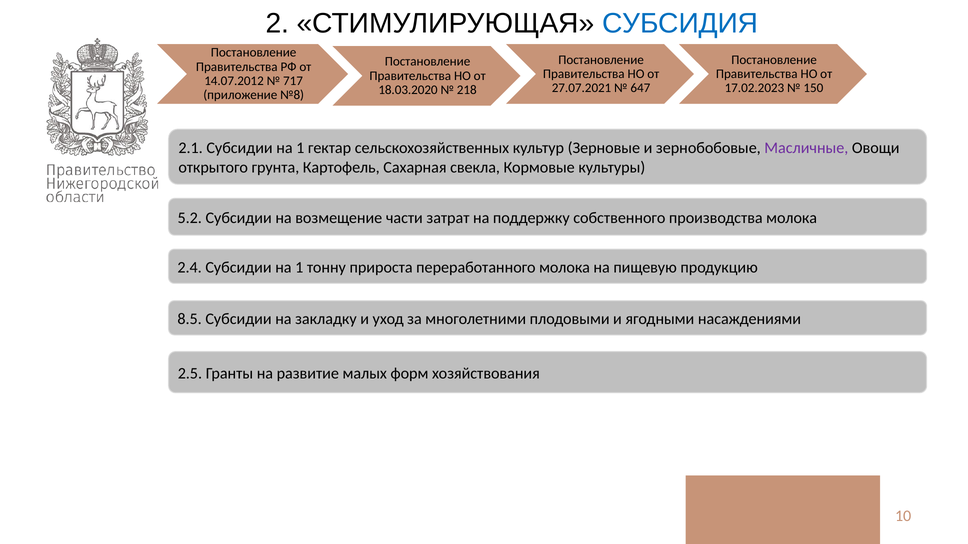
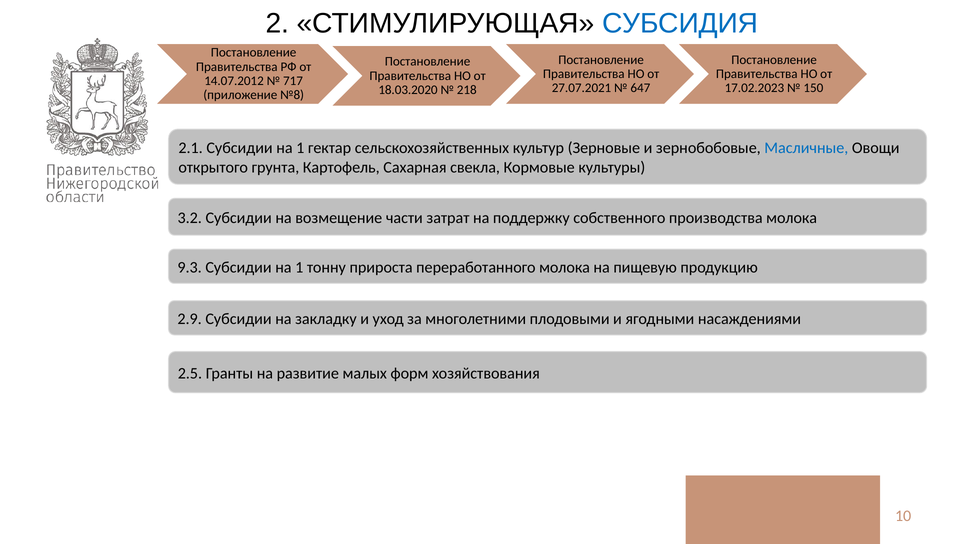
Масличные colour: purple -> blue
5.2: 5.2 -> 3.2
2.4: 2.4 -> 9.3
8.5: 8.5 -> 2.9
